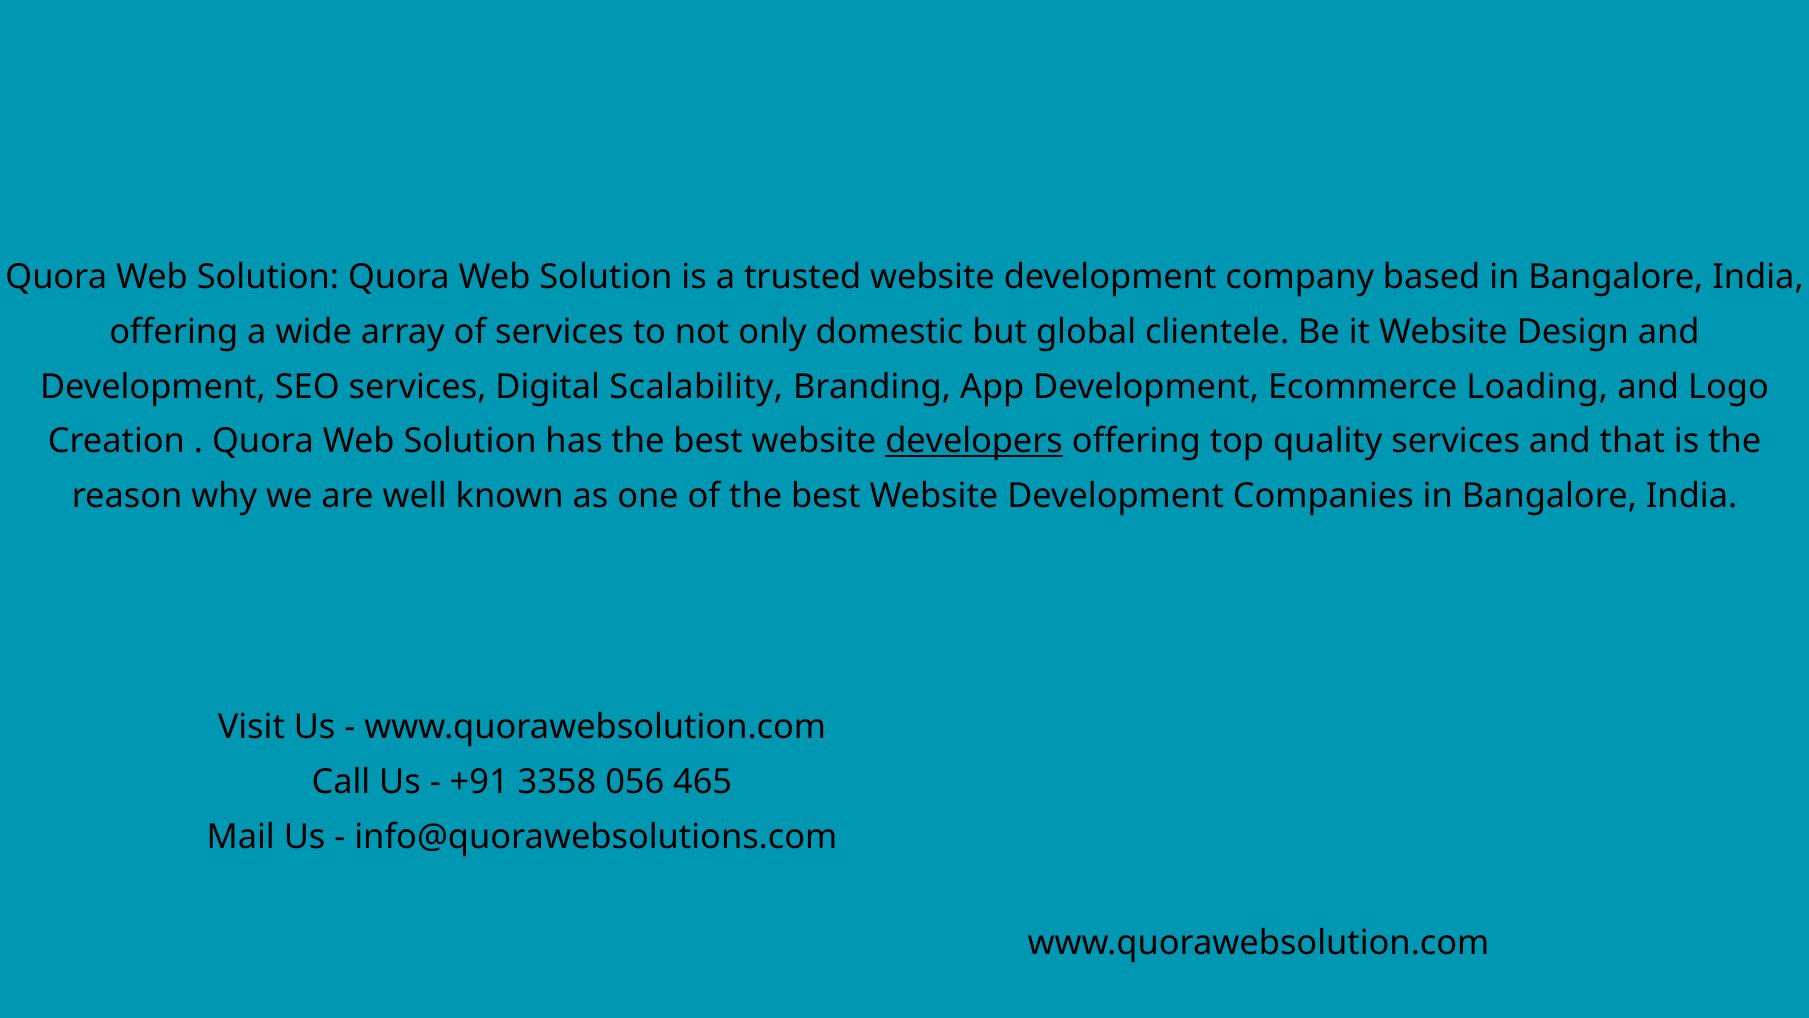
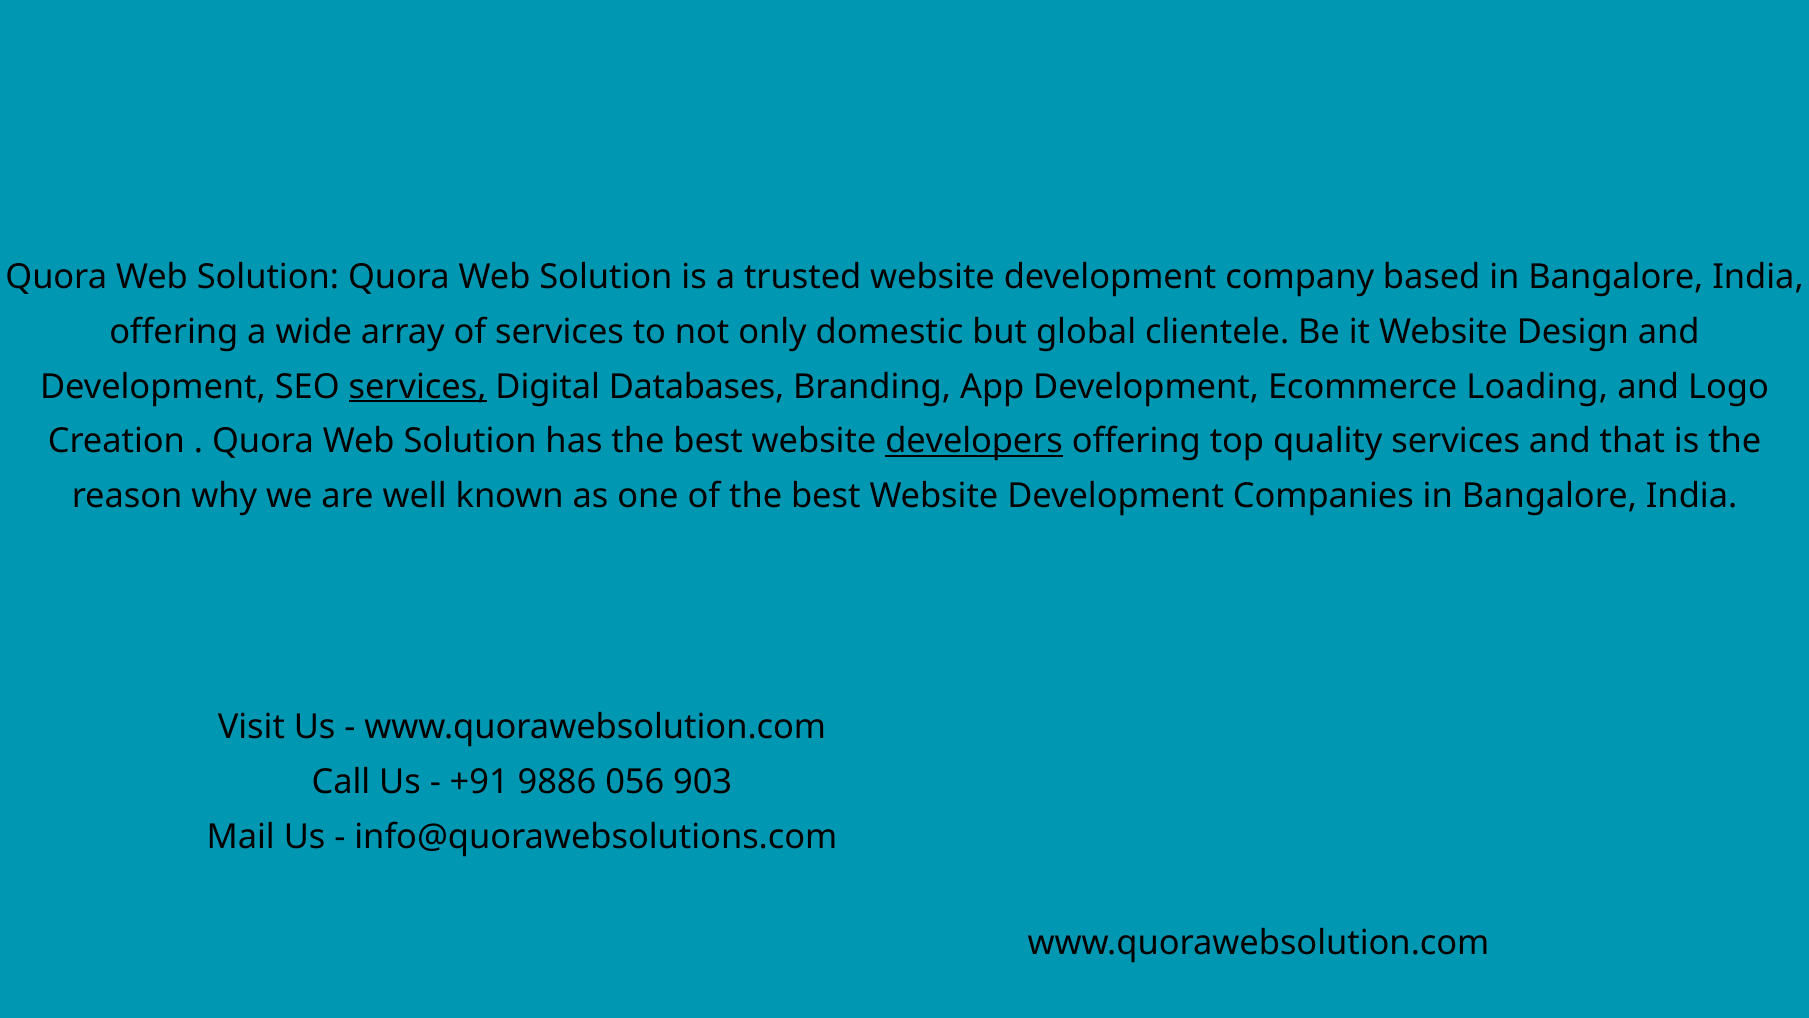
services at (418, 386) underline: none -> present
Scalability: Scalability -> Databases
3358: 3358 -> 9886
465: 465 -> 903
